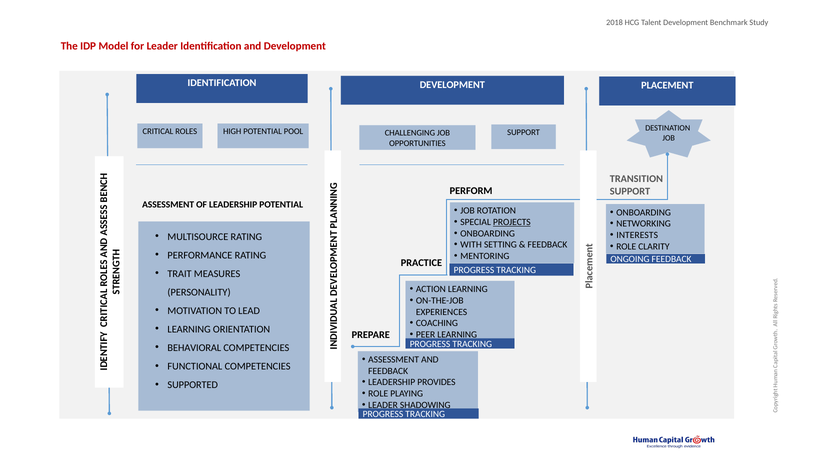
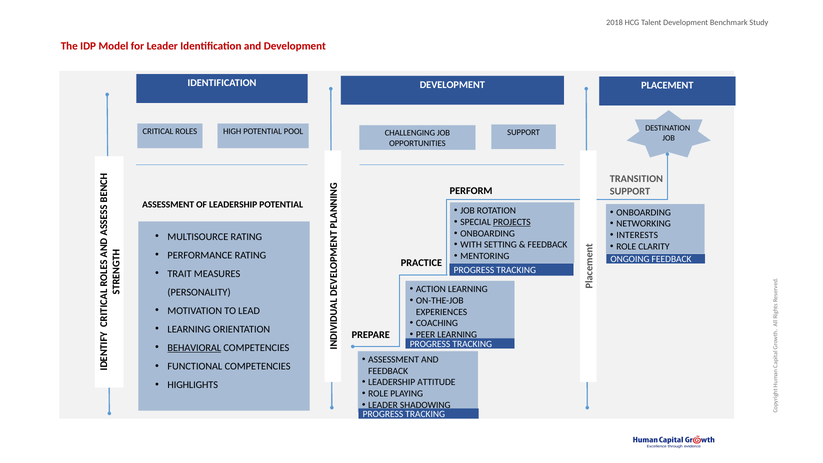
BEHAVIORAL underline: none -> present
PROVIDES: PROVIDES -> ATTITUDE
SUPPORTED: SUPPORTED -> HIGHLIGHTS
